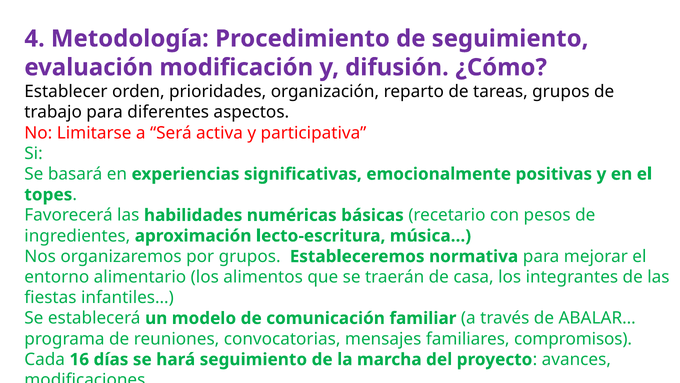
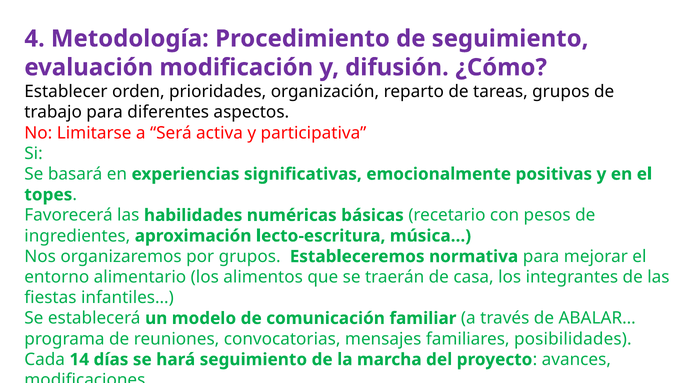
compromisos: compromisos -> posibilidades
16: 16 -> 14
